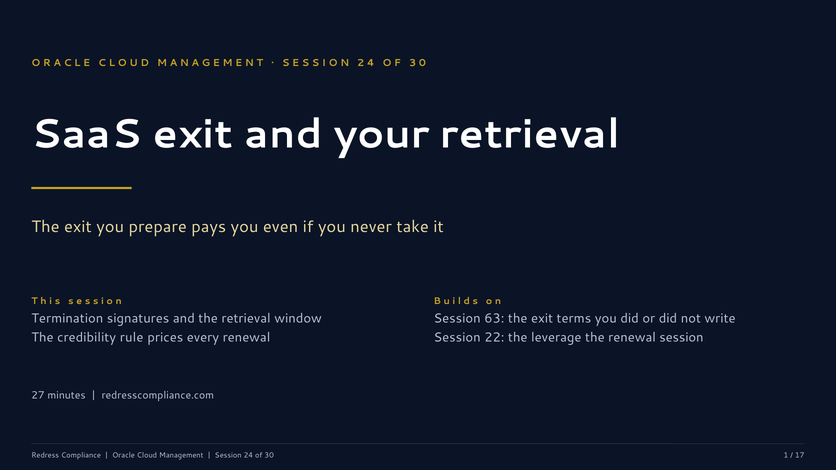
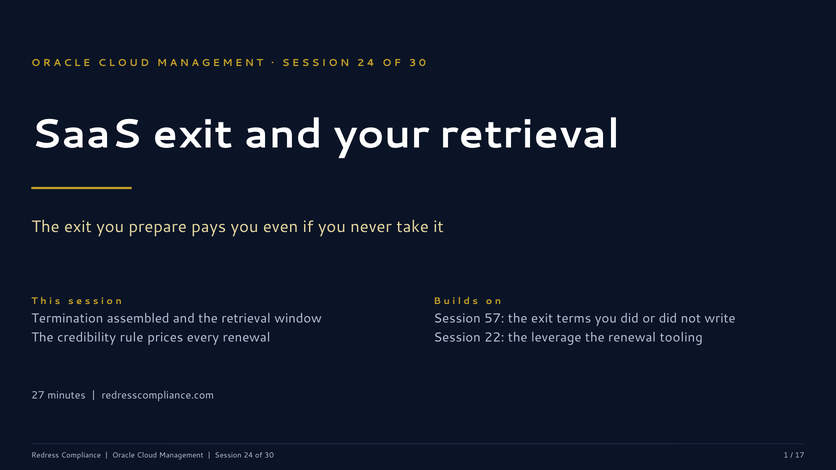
signatures: signatures -> assembled
63: 63 -> 57
renewal session: session -> tooling
